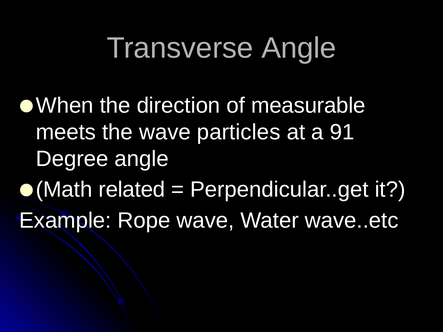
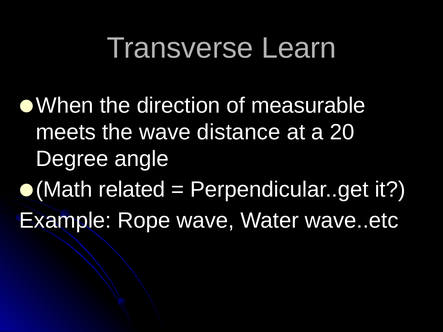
Transverse Angle: Angle -> Learn
particles: particles -> distance
91: 91 -> 20
